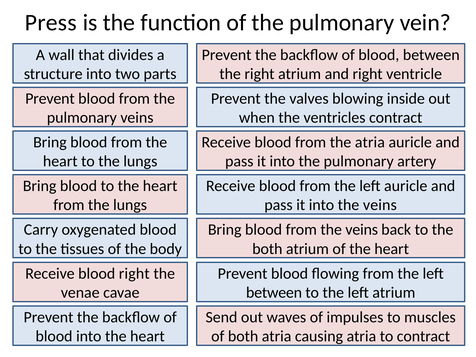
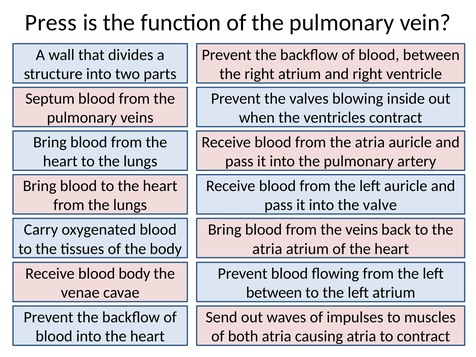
Prevent at (50, 99): Prevent -> Septum
into the veins: veins -> valve
both at (267, 249): both -> atria
blood right: right -> body
